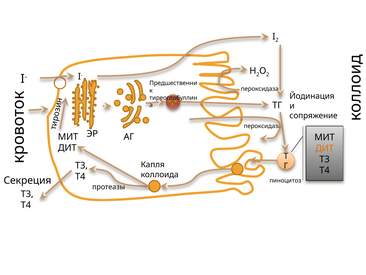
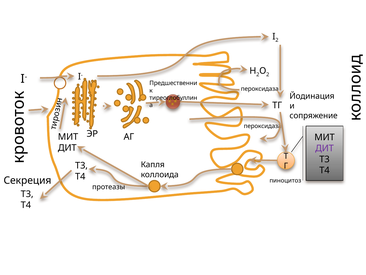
ДИТ at (325, 148) colour: orange -> purple
